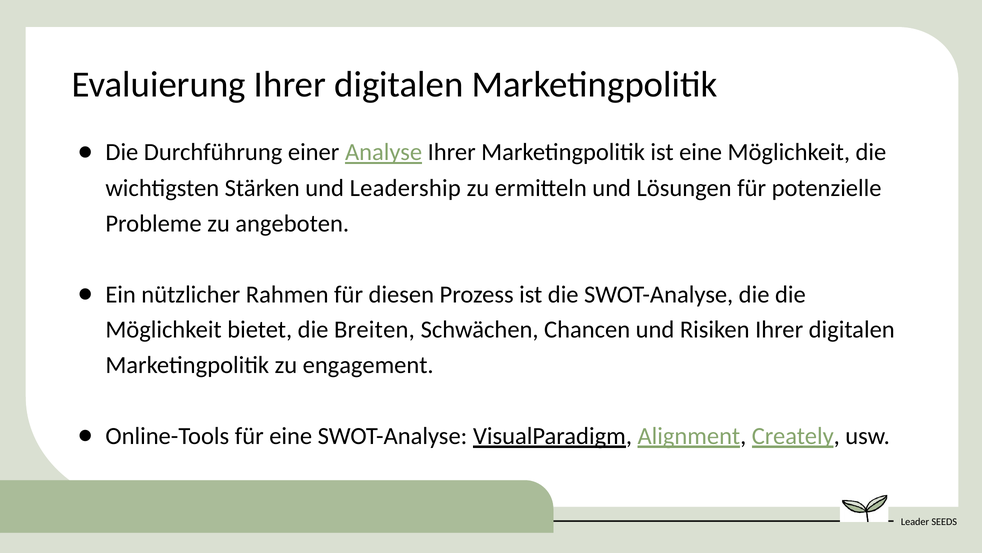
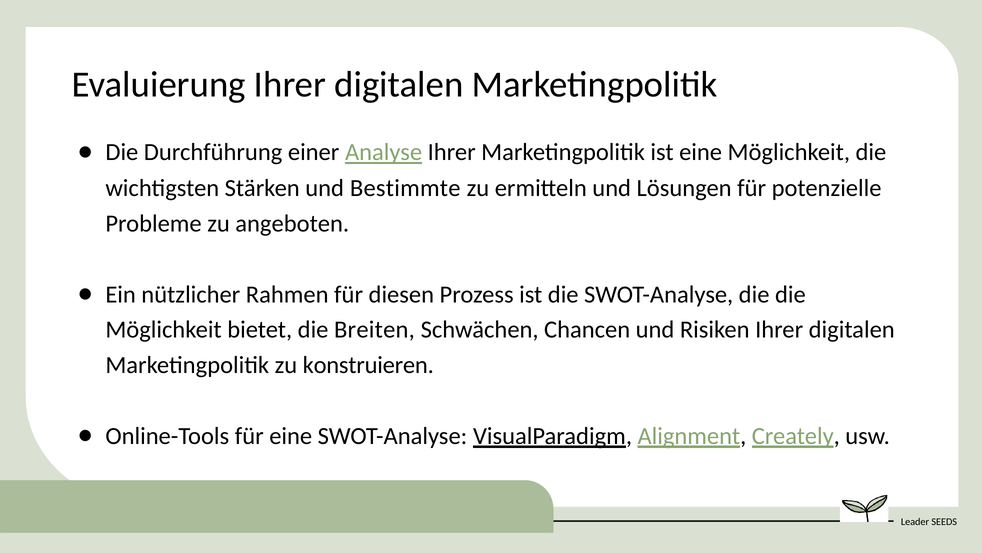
Leadership: Leadership -> Bestimmte
engagement: engagement -> konstruieren
